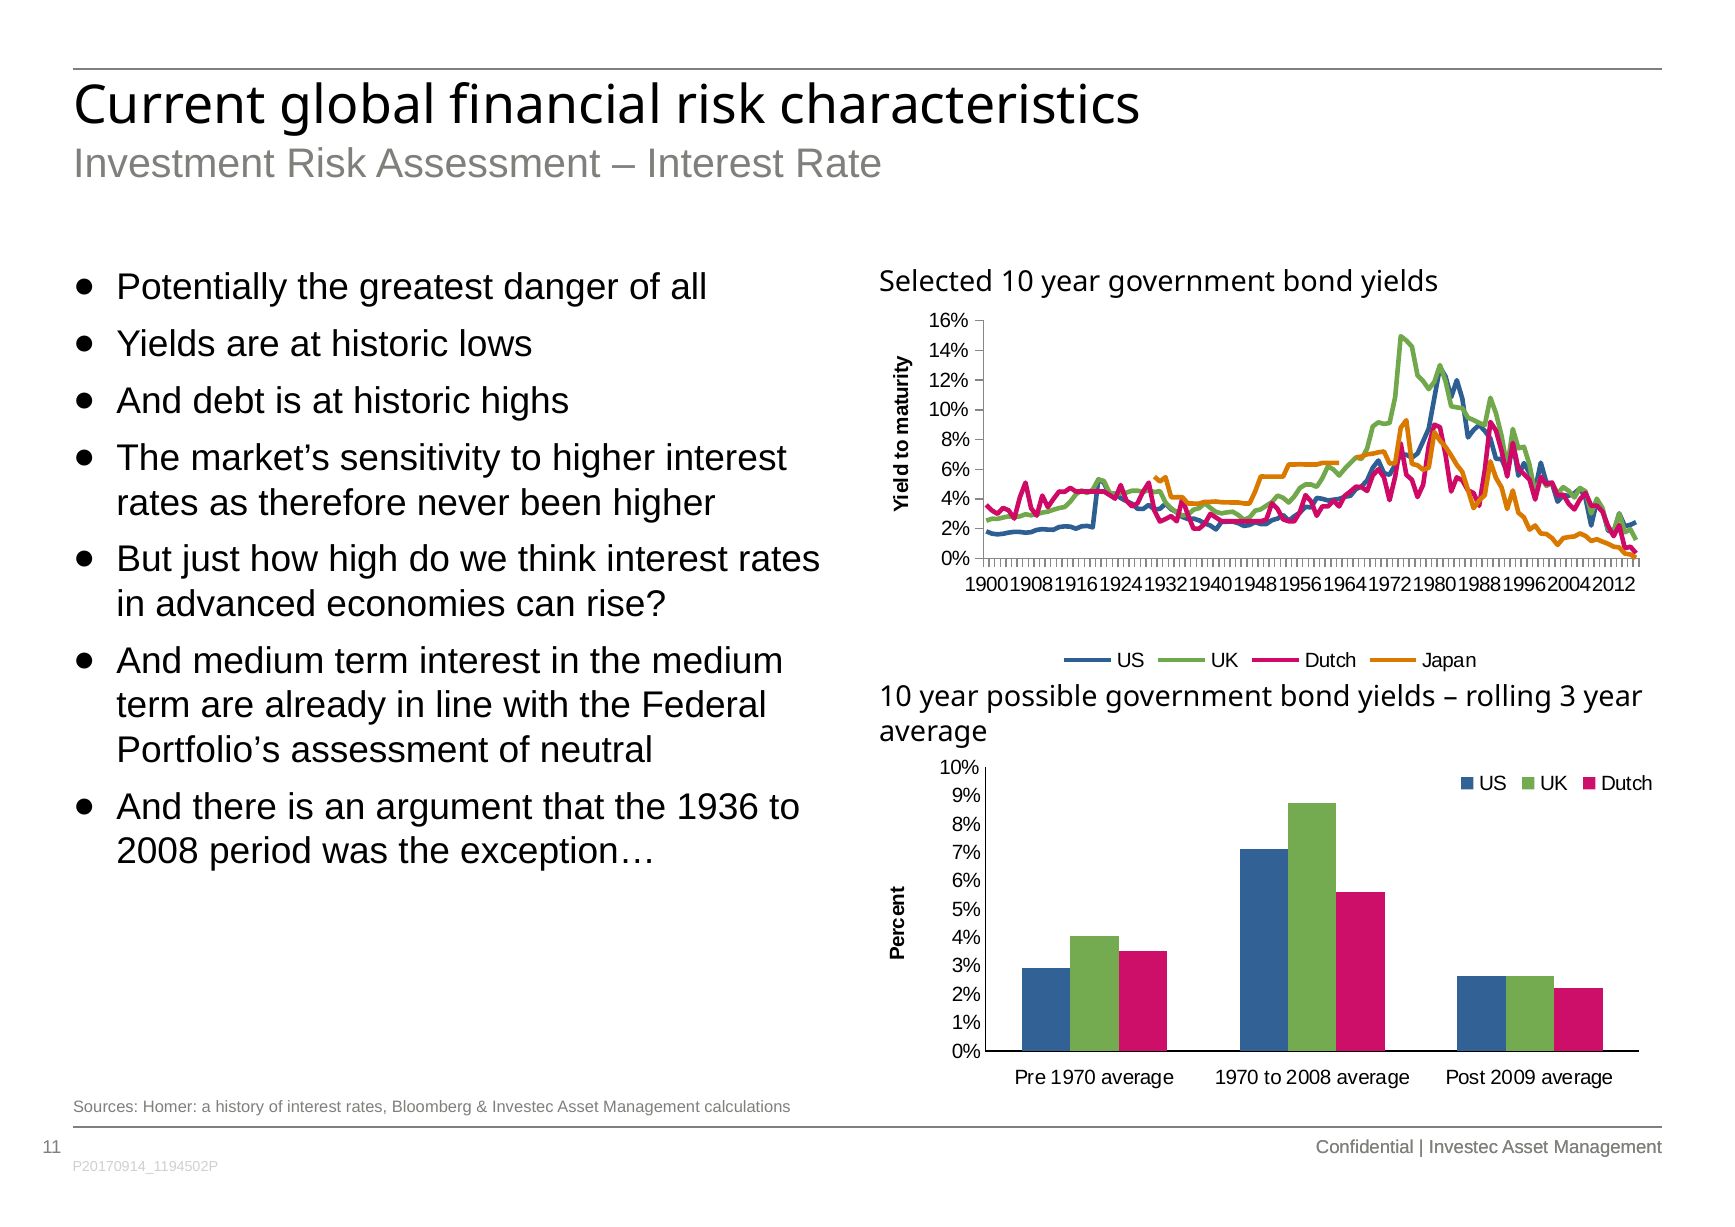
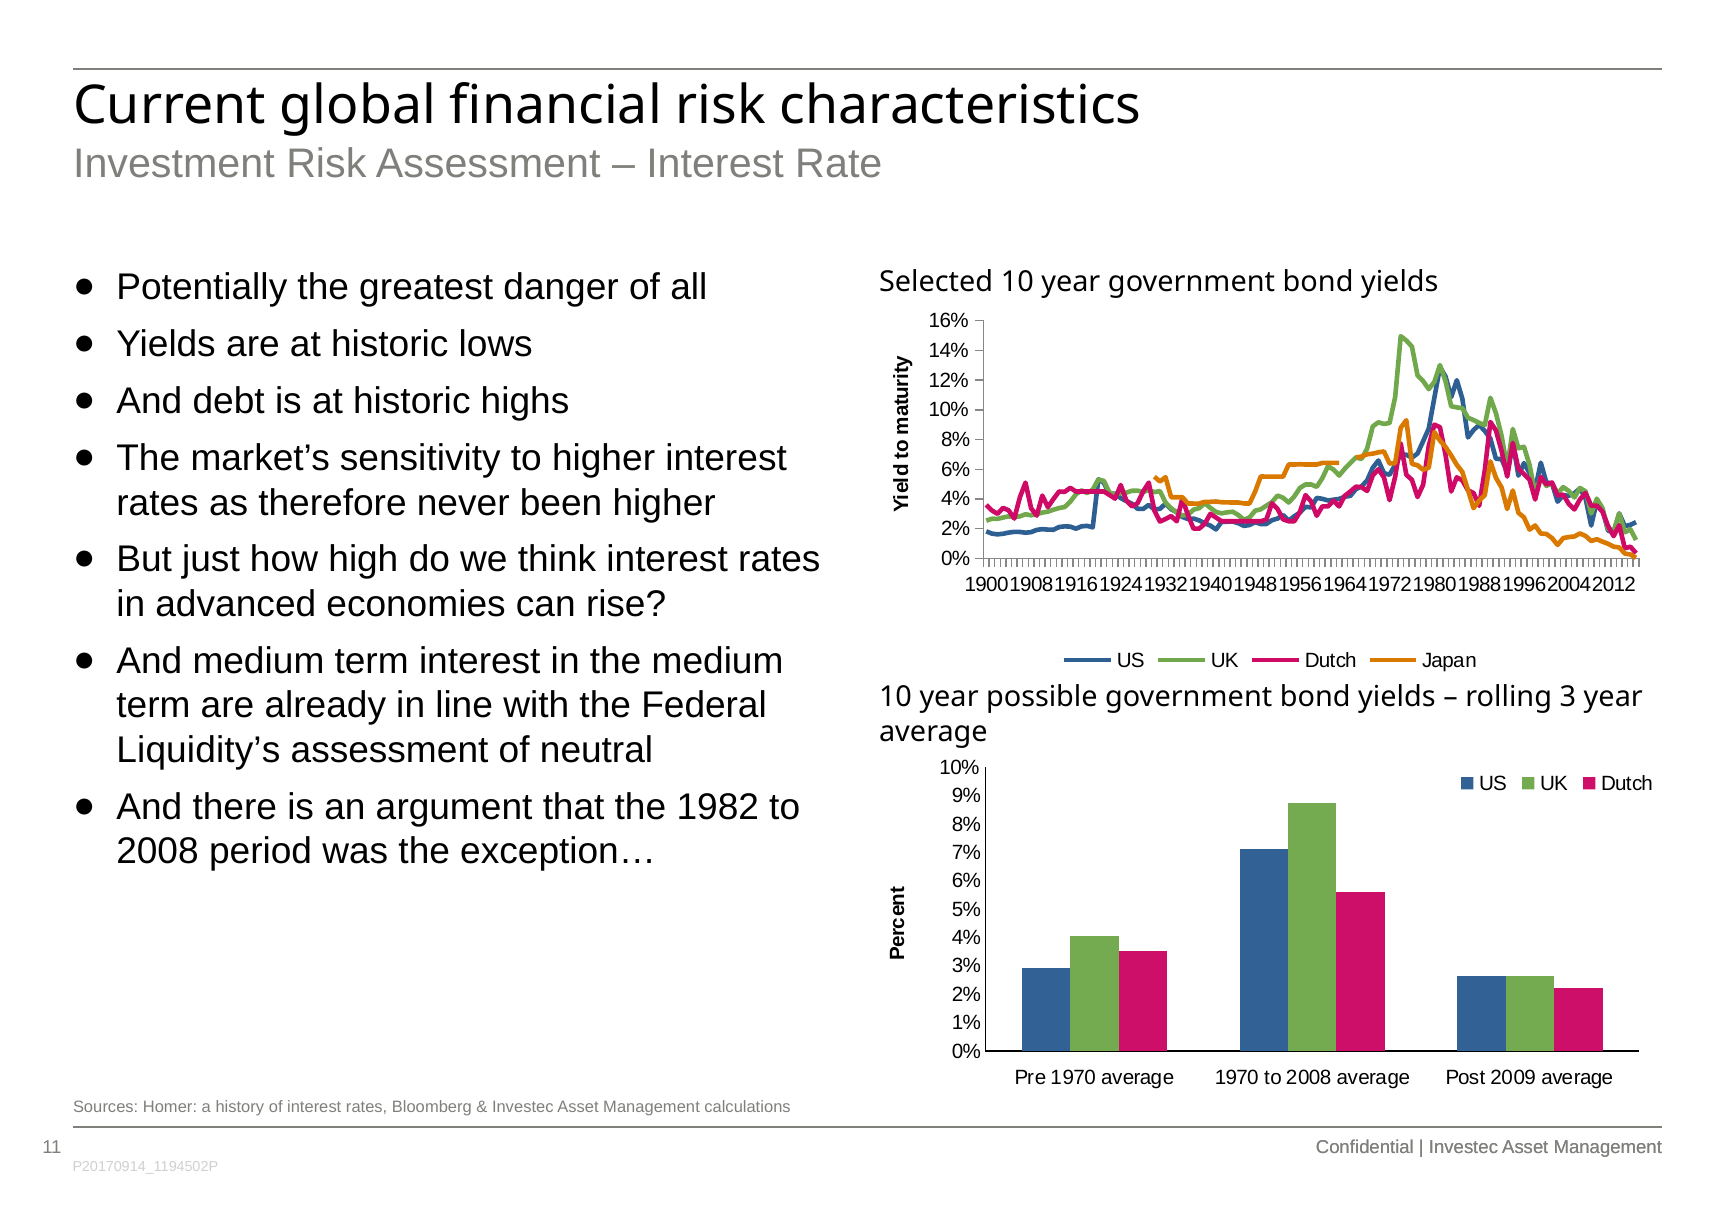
Portfolio’s: Portfolio’s -> Liquidity’s
1936: 1936 -> 1982
